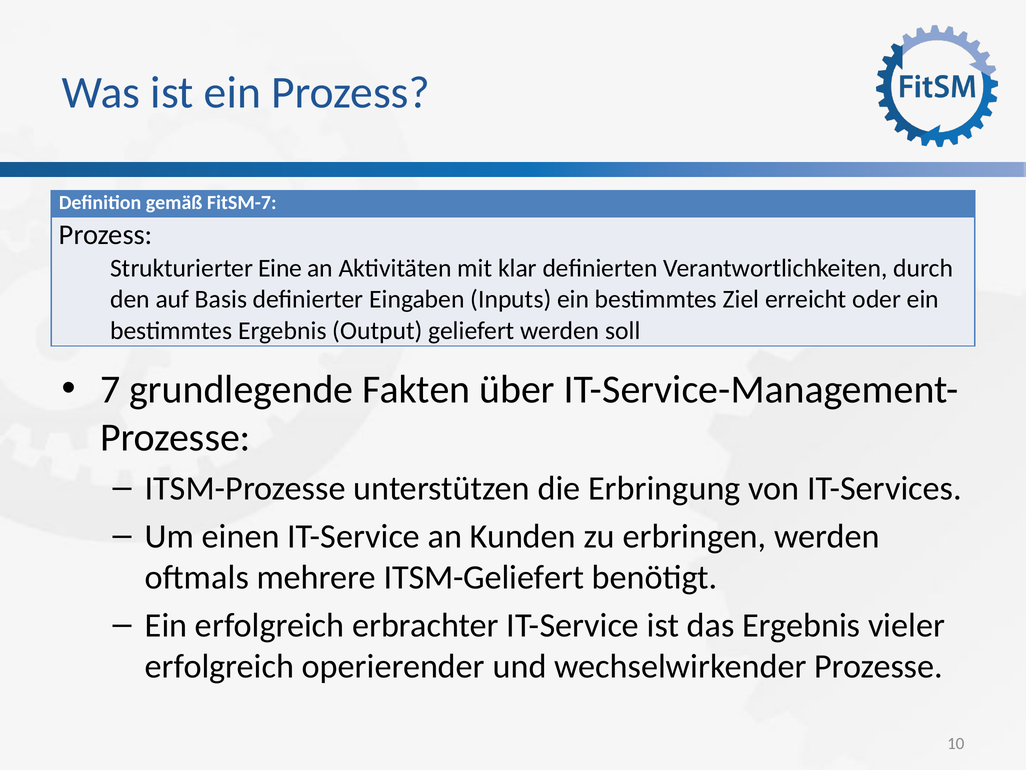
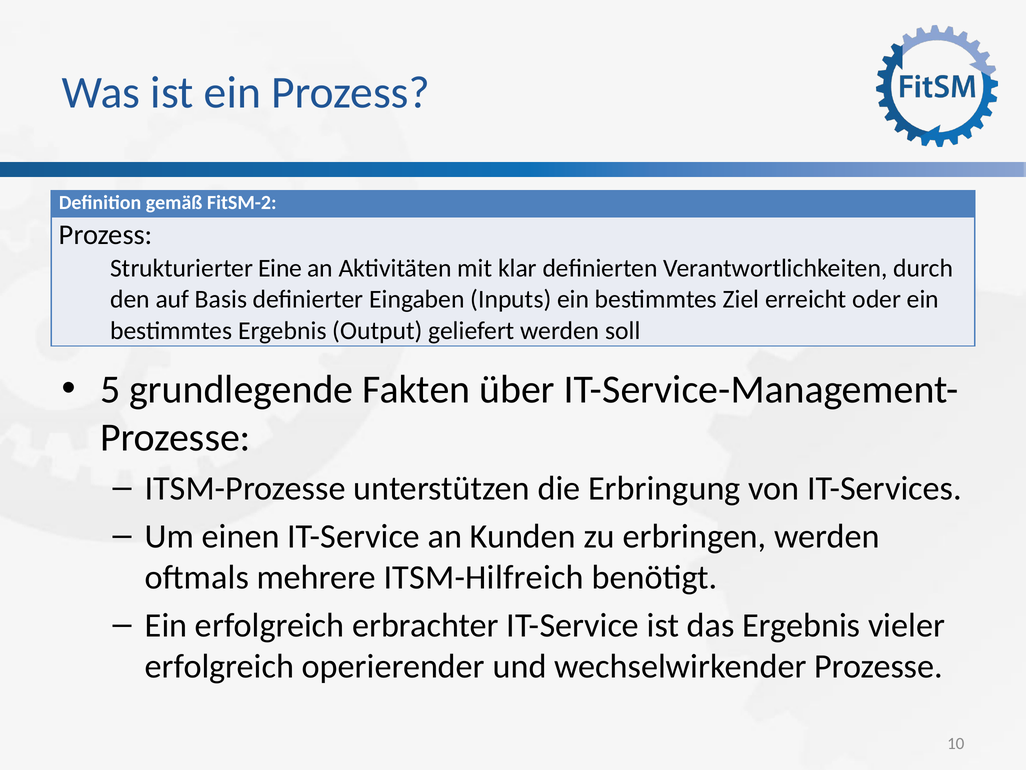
FitSM-7: FitSM-7 -> FitSM-2
7: 7 -> 5
ITSM-Geliefert: ITSM-Geliefert -> ITSM-Hilfreich
